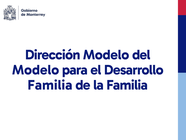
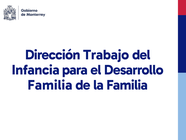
Dirección Modelo: Modelo -> Trabajo
Modelo at (36, 70): Modelo -> Infancia
